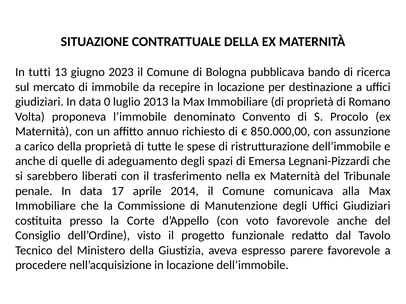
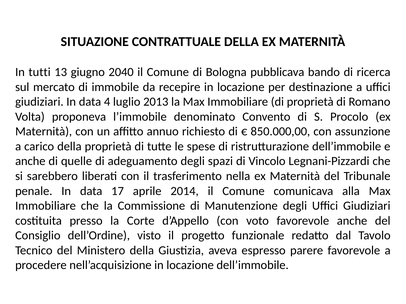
2023: 2023 -> 2040
0: 0 -> 4
Emersa: Emersa -> Vincolo
